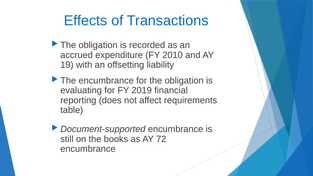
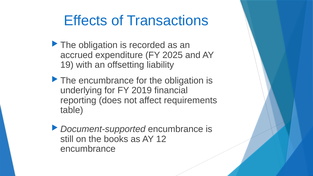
2010: 2010 -> 2025
evaluating: evaluating -> underlying
72: 72 -> 12
